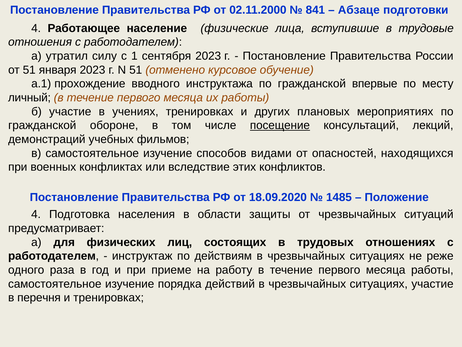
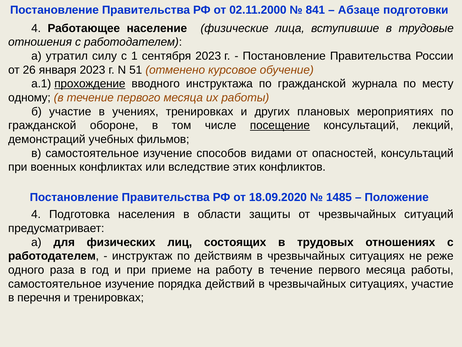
от 51: 51 -> 26
прохождение underline: none -> present
впервые: впервые -> журнала
личный: личный -> одному
опасностей находящихся: находящихся -> консультаций
